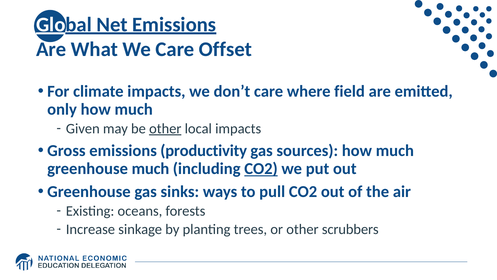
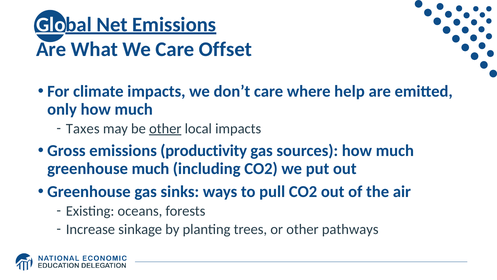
field: field -> help
Given: Given -> Taxes
CO2 at (261, 168) underline: present -> none
scrubbers: scrubbers -> pathways
